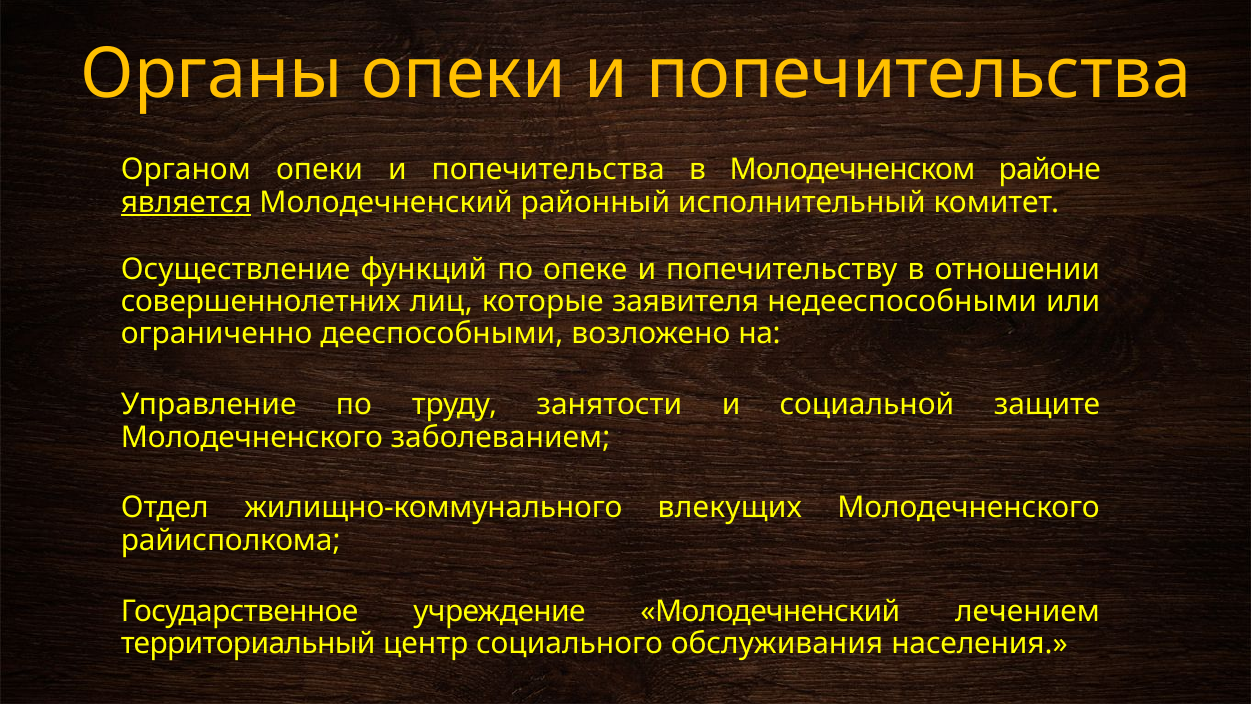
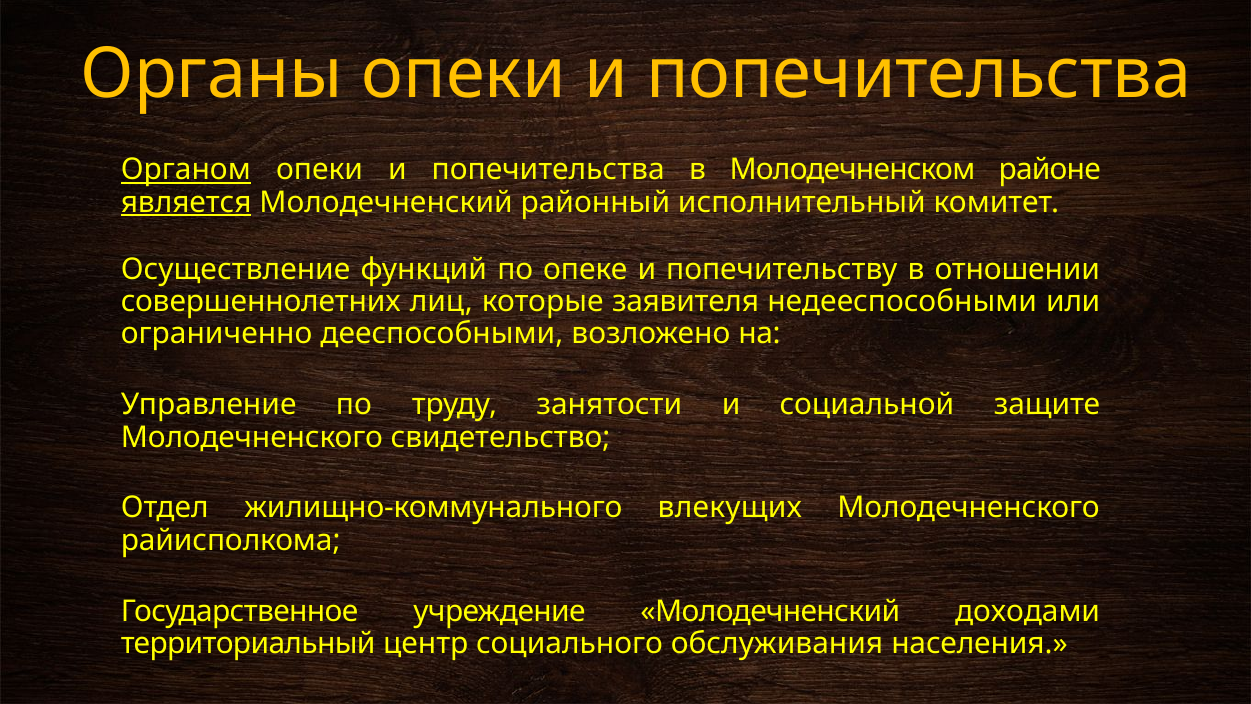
Органом underline: none -> present
заболеванием: заболеванием -> свидетельство
лечением: лечением -> доходами
